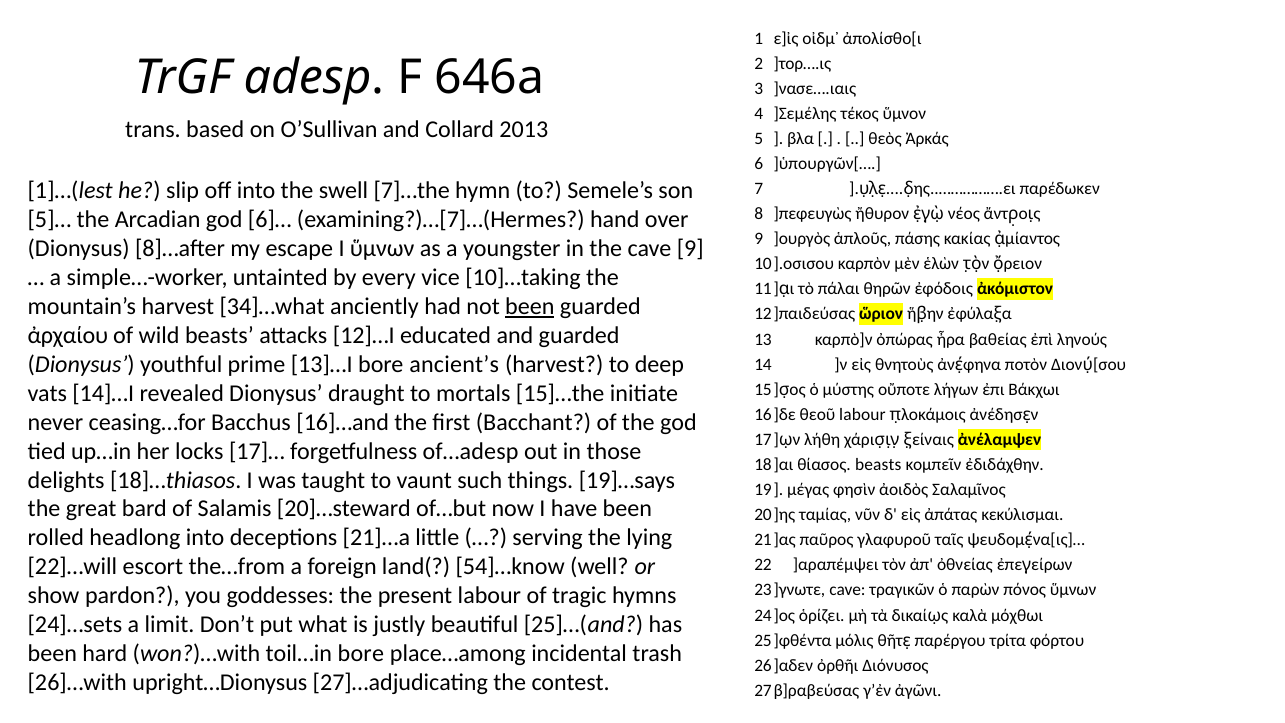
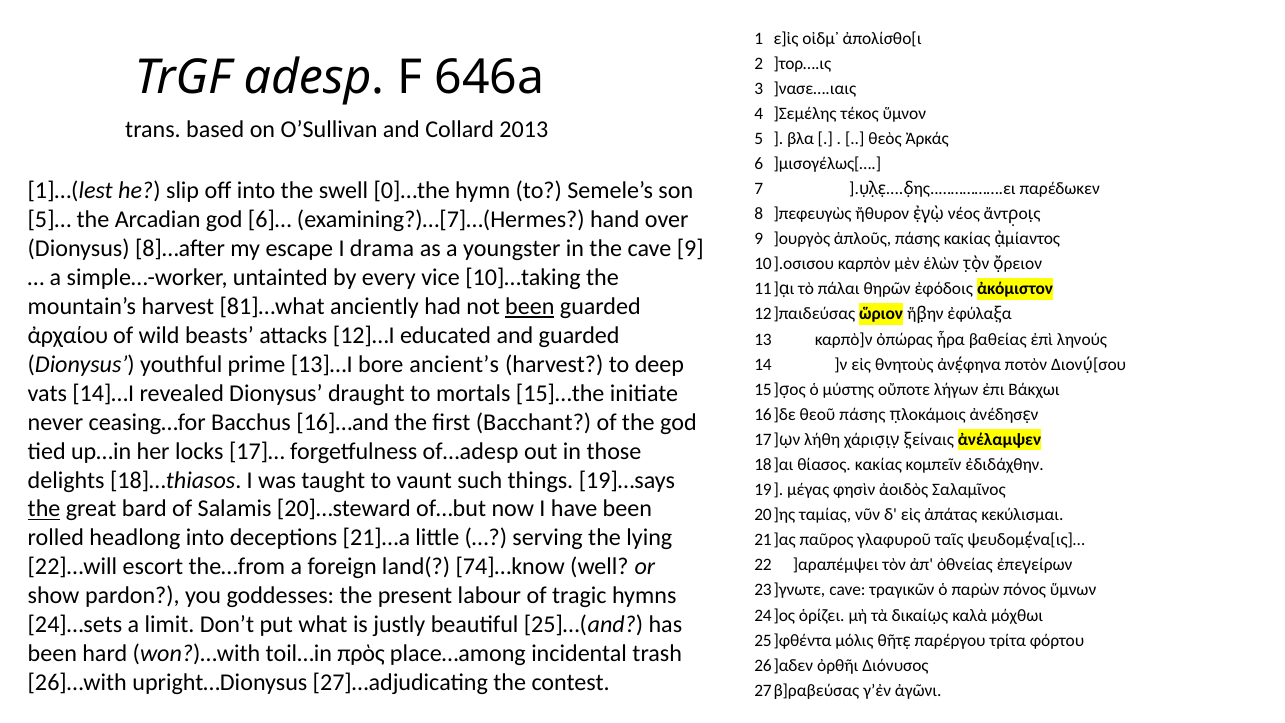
]ὑπουργῶν[…: ]ὑπουργῶν[… -> ]μισογέλως[…
7]…the: 7]…the -> 0]…the
I ὕμνων: ὕμνων -> drama
34]…what: 34]…what -> 81]…what
θεοῦ labour: labour -> πάσης
θίασος beasts: beasts -> κακίας
the at (44, 509) underline: none -> present
54]…know: 54]…know -> 74]…know
toil…in bore: bore -> πρὸς
